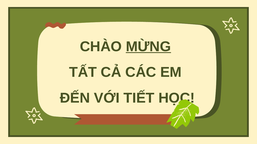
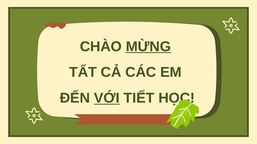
VỚI underline: none -> present
